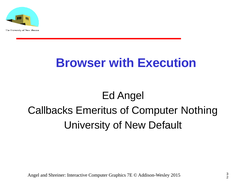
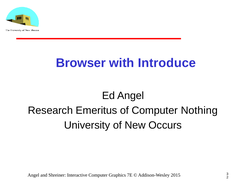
Execution: Execution -> Introduce
Callbacks: Callbacks -> Research
Default: Default -> Occurs
